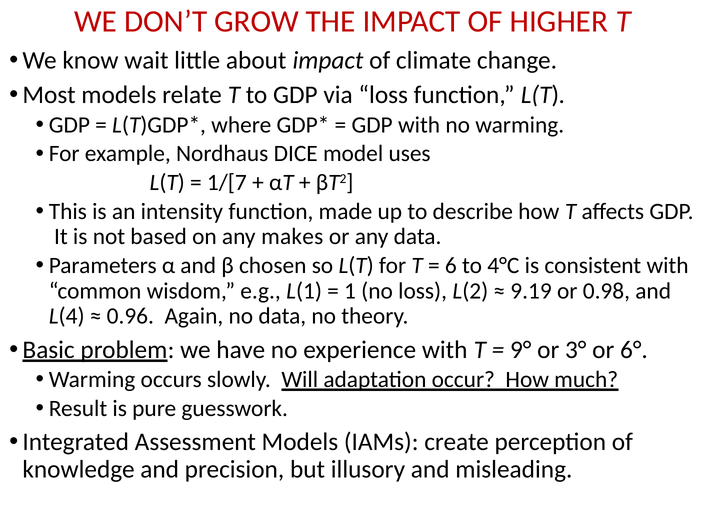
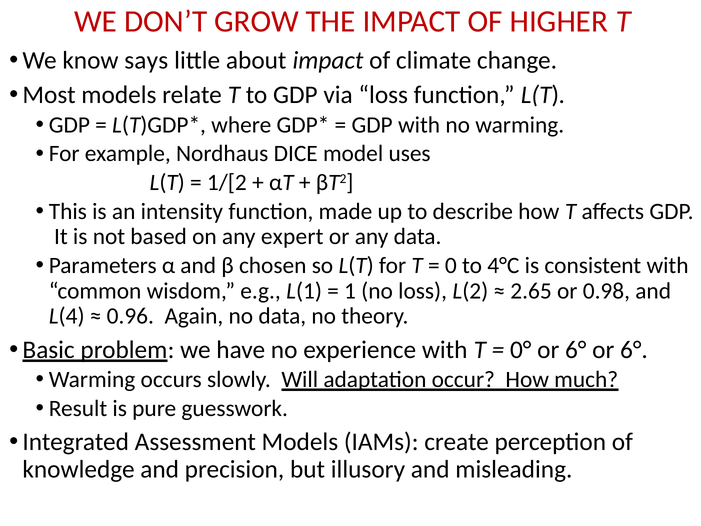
wait: wait -> says
1/[7: 1/[7 -> 1/[2
makes: makes -> expert
6: 6 -> 0
9.19: 9.19 -> 2.65
9°: 9° -> 0°
3° at (576, 349): 3° -> 6°
